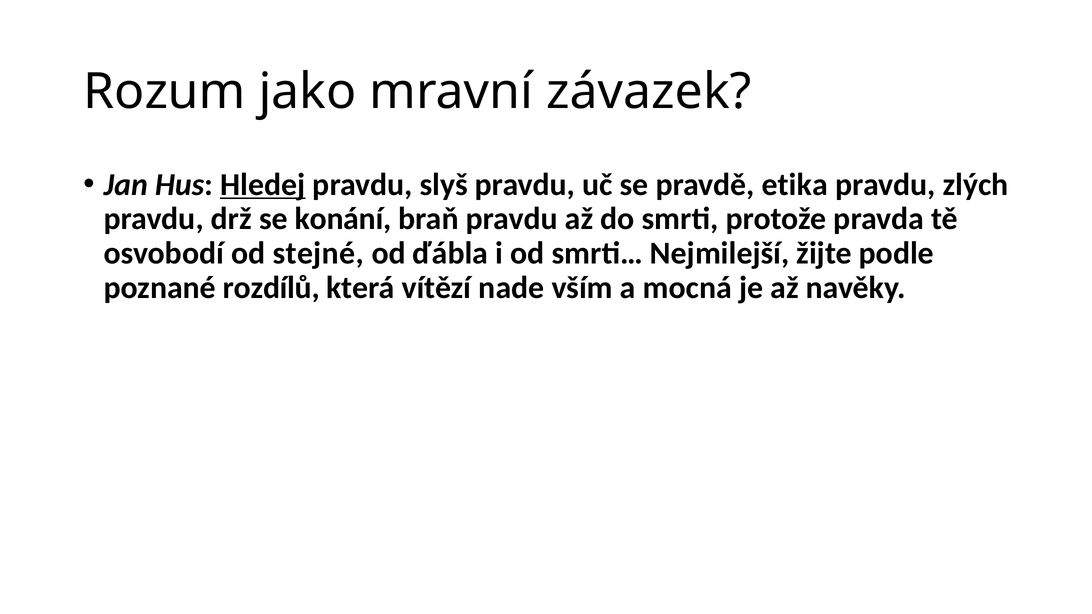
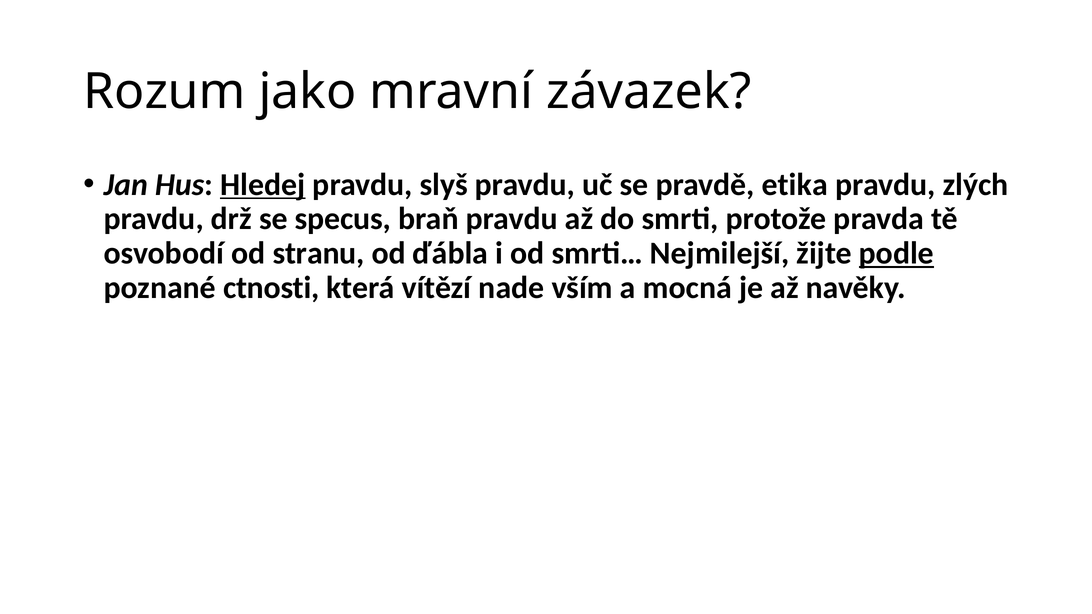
konání: konání -> specus
stejné: stejné -> stranu
podle underline: none -> present
rozdílů: rozdílů -> ctnosti
